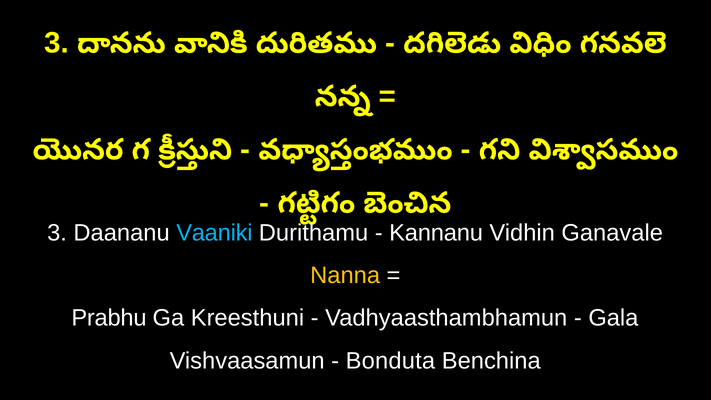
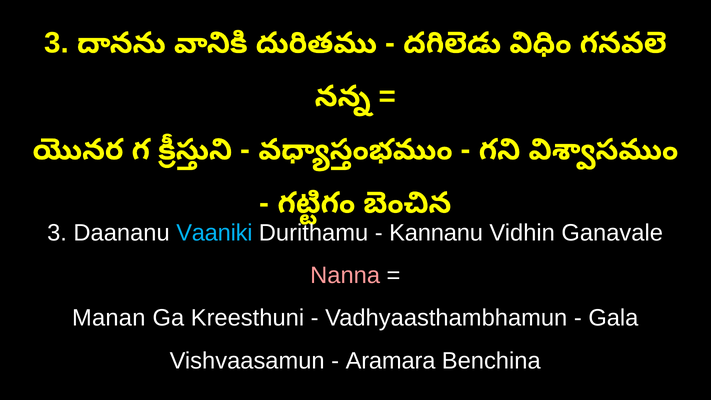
Nanna colour: yellow -> pink
Prabhu: Prabhu -> Manan
Bonduta: Bonduta -> Aramara
